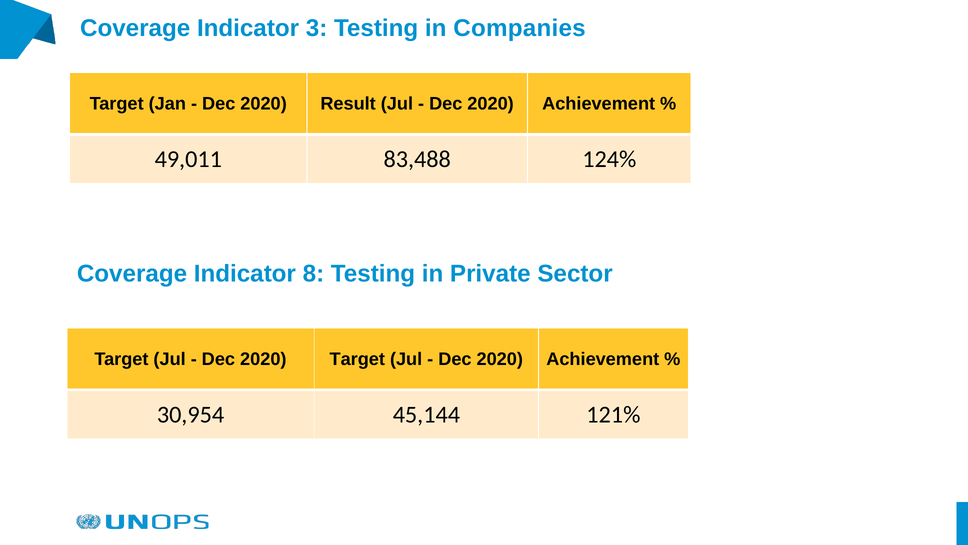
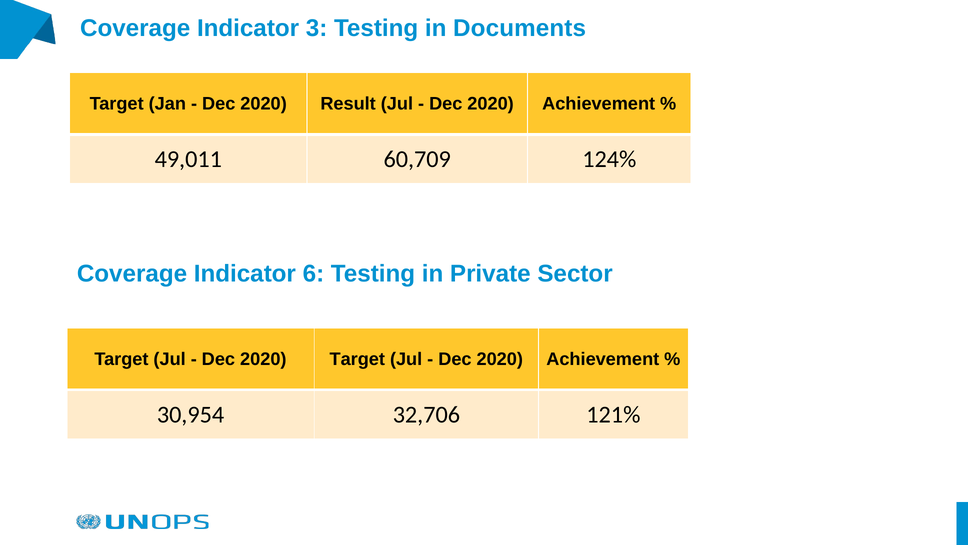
Companies: Companies -> Documents
83,488: 83,488 -> 60,709
8: 8 -> 6
45,144: 45,144 -> 32,706
